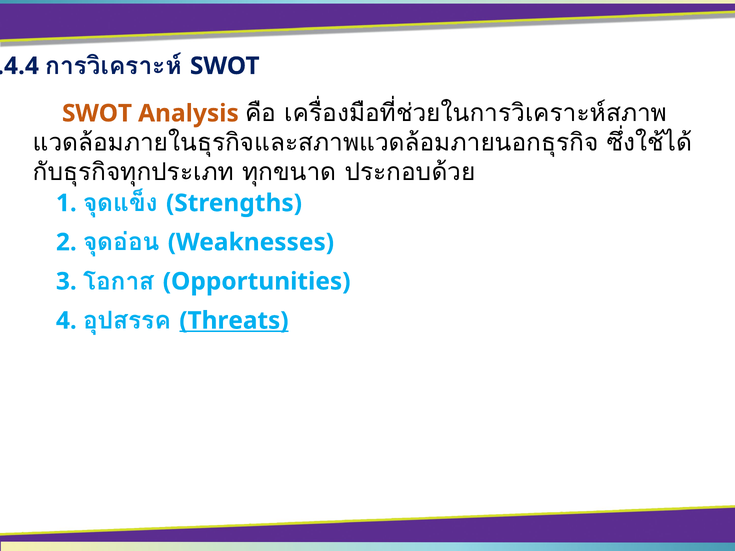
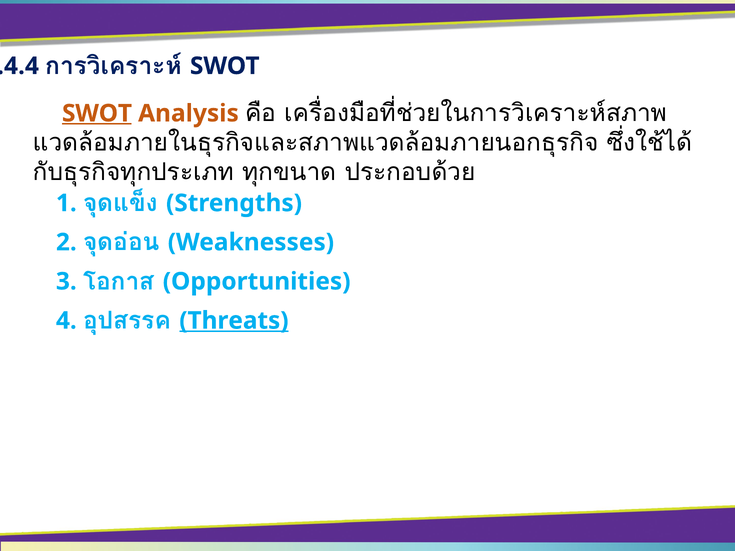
SWOT at (97, 113) underline: none -> present
